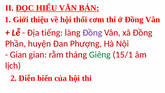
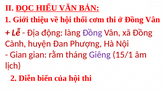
tiếng: tiếng -> động
Phần: Phần -> Cành
Giêng colour: green -> purple
